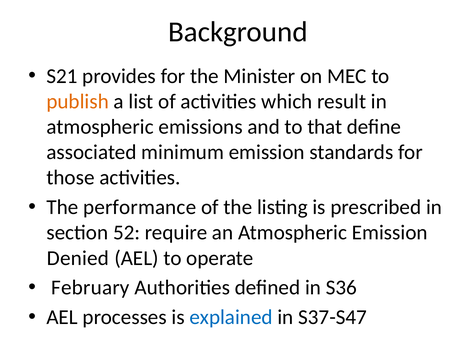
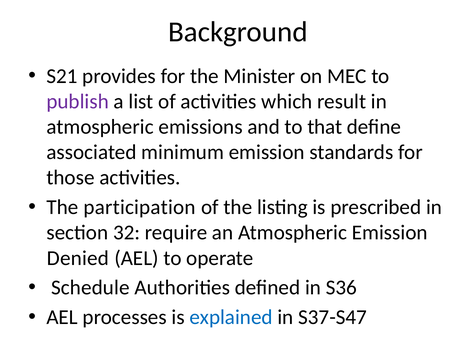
publish colour: orange -> purple
performance: performance -> participation
52: 52 -> 32
February: February -> Schedule
